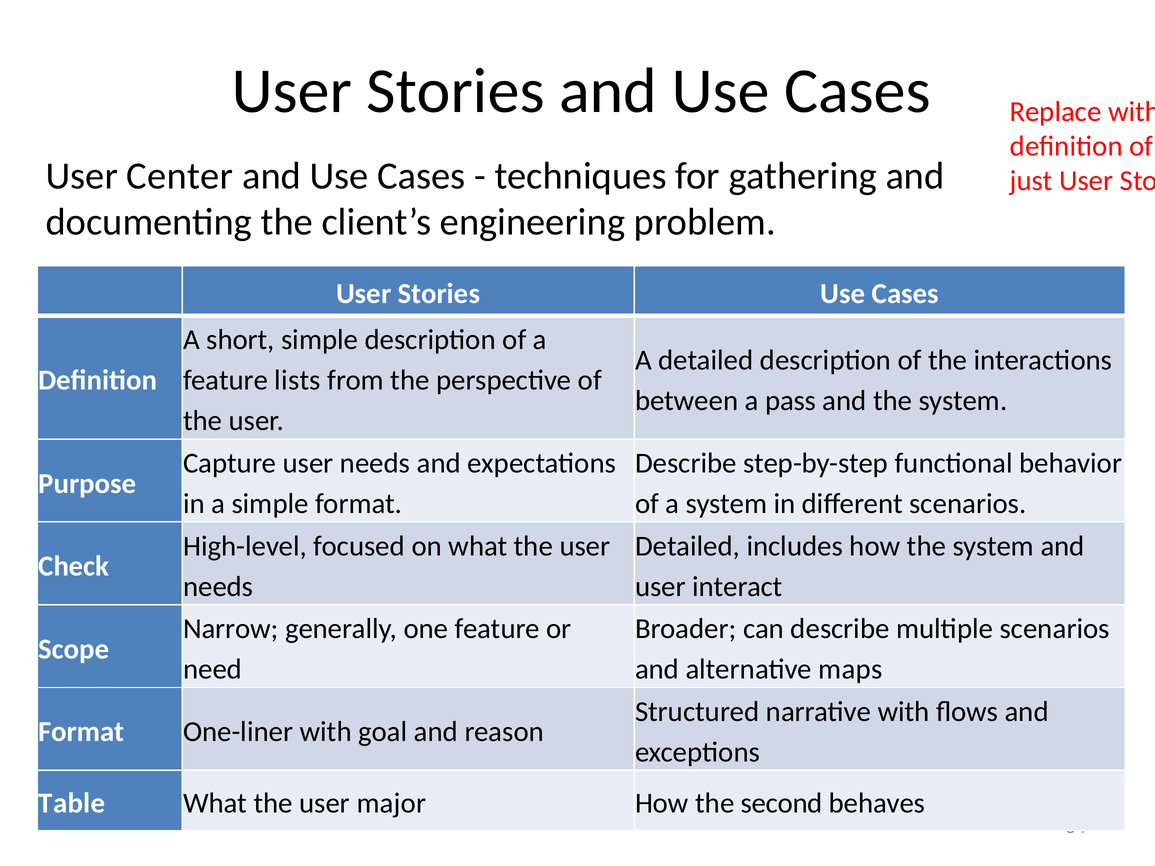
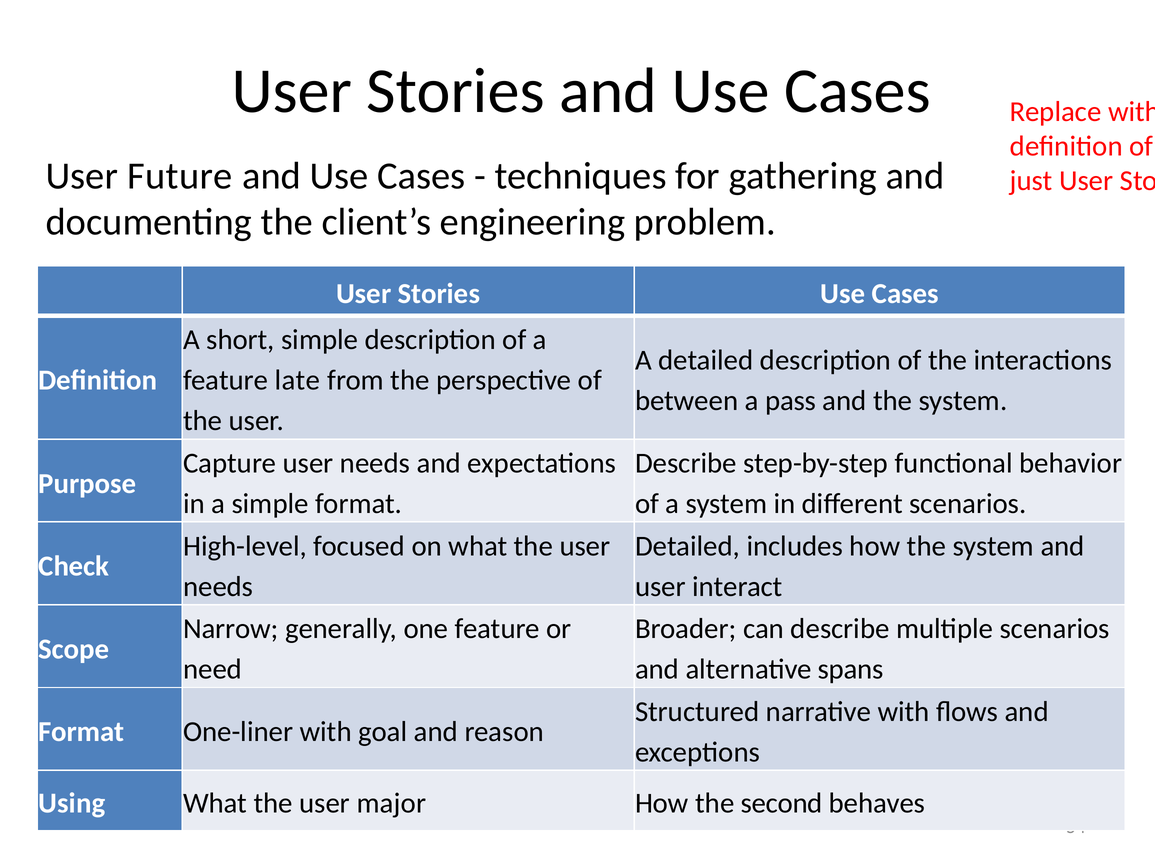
Center: Center -> Future
lists: lists -> late
maps: maps -> spans
Table: Table -> Using
